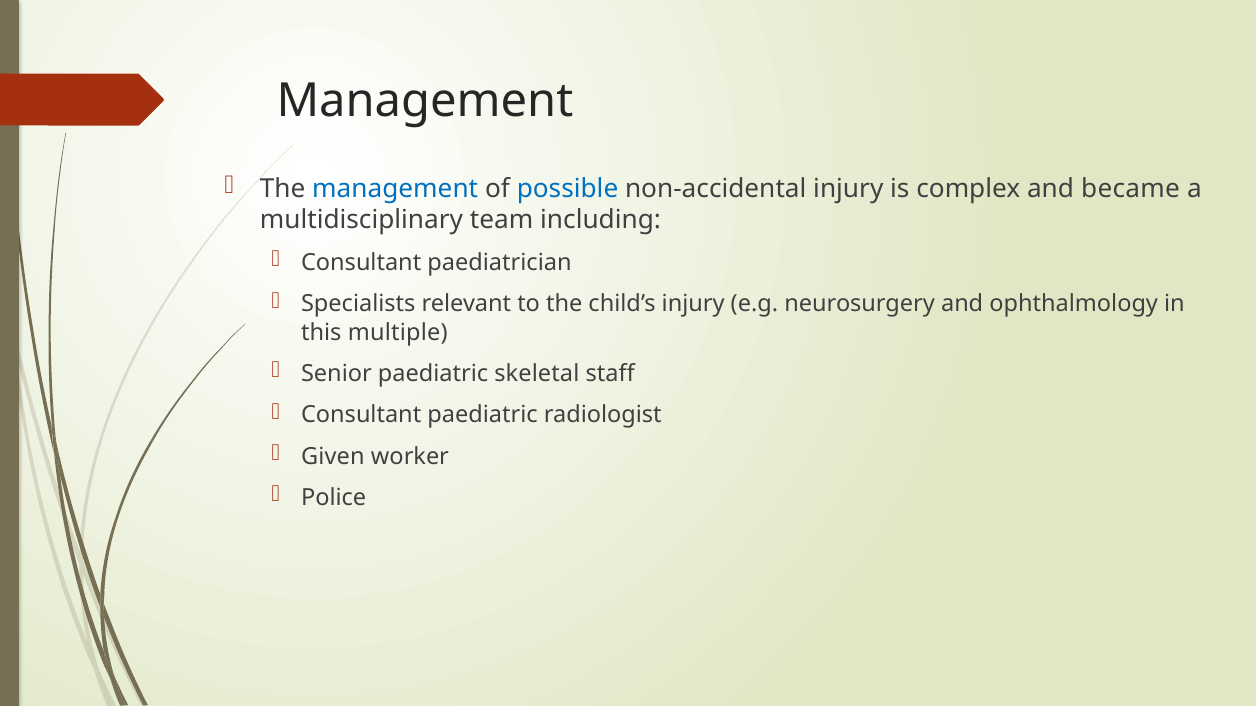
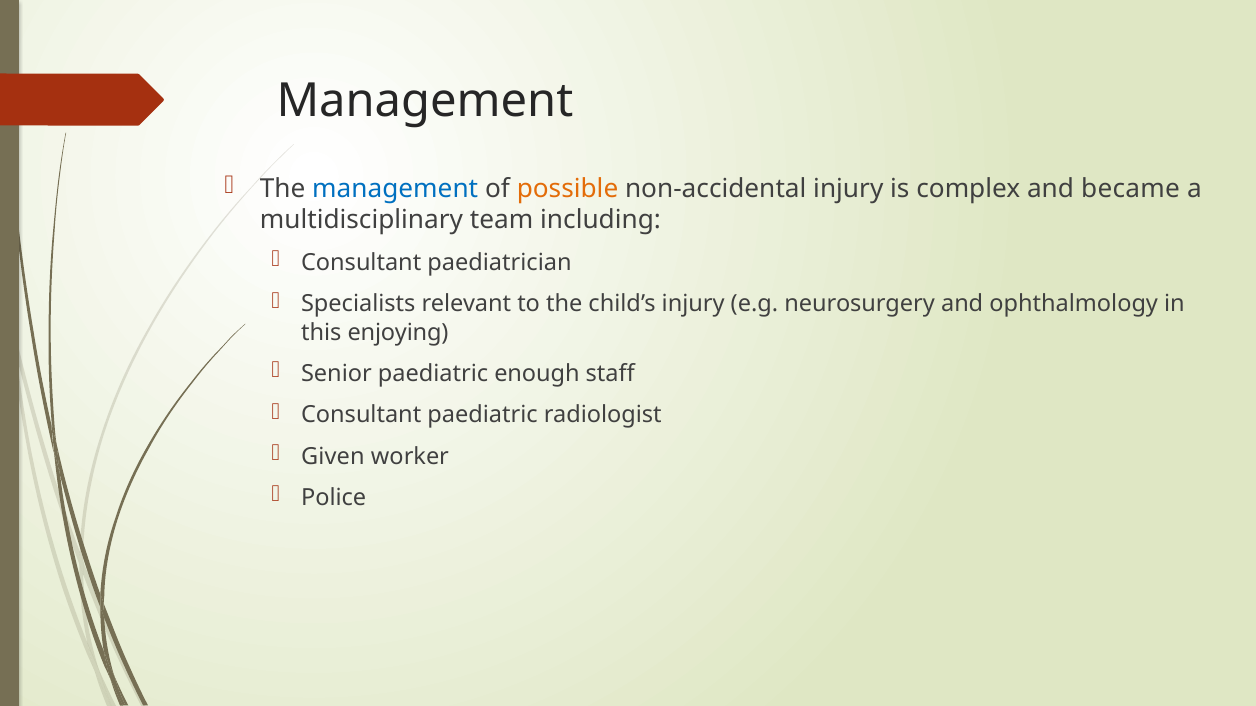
possible colour: blue -> orange
multiple: multiple -> enjoying
skeletal: skeletal -> enough
